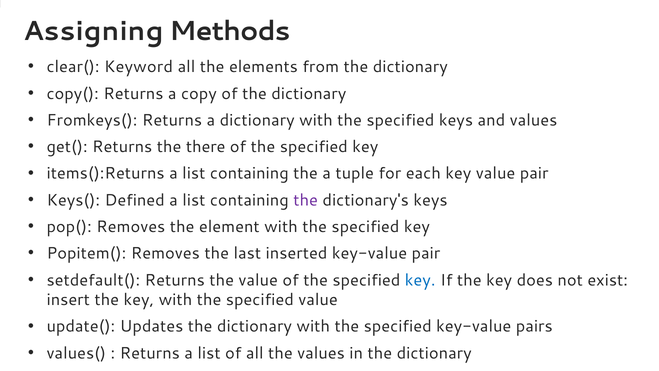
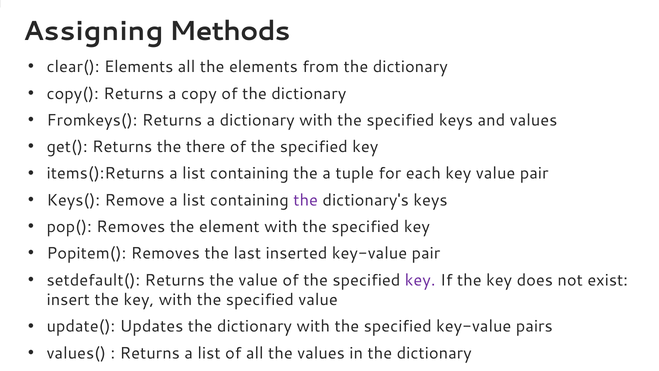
clear( Keyword: Keyword -> Elements
Defined: Defined -> Remove
key at (420, 280) colour: blue -> purple
